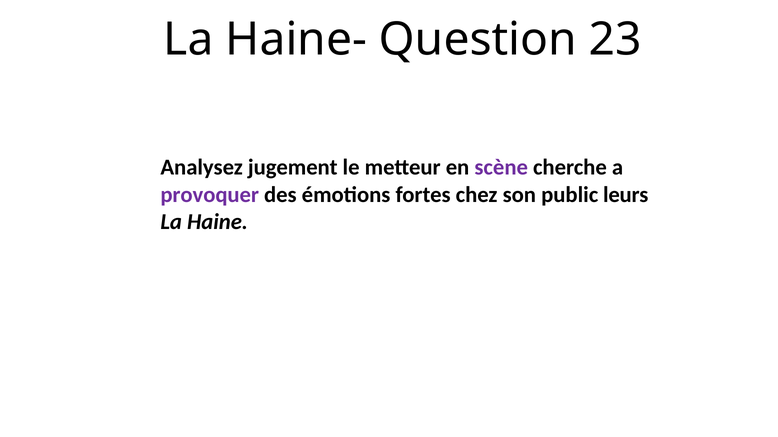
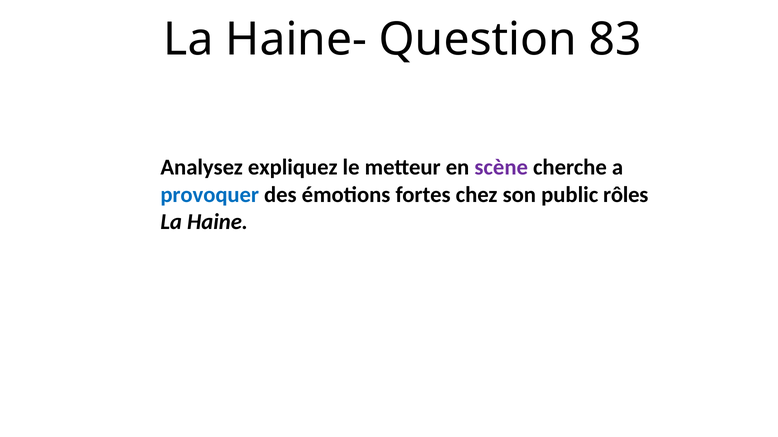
23: 23 -> 83
jugement: jugement -> expliquez
provoquer colour: purple -> blue
leurs: leurs -> rôles
